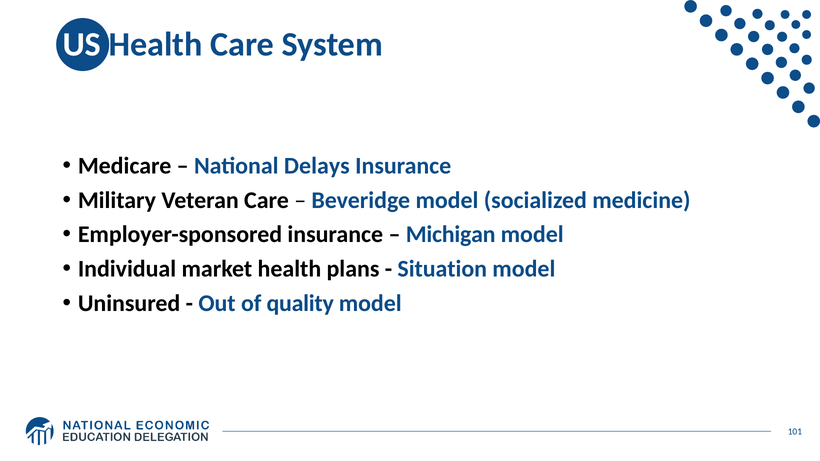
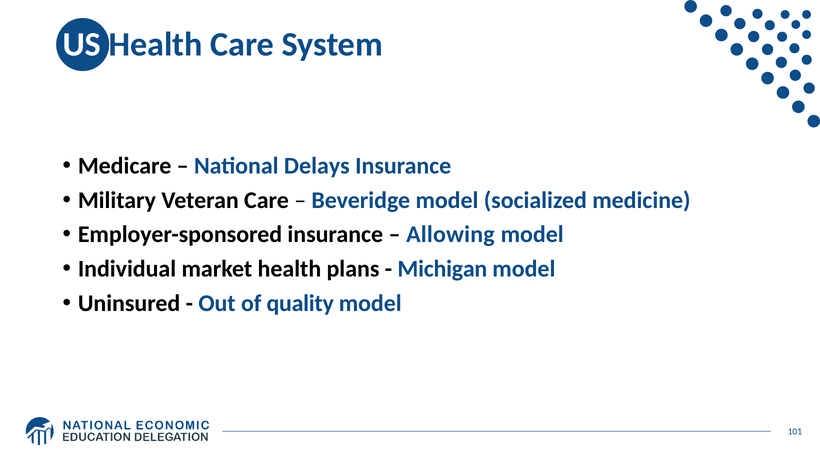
Michigan: Michigan -> Allowing
Situation: Situation -> Michigan
